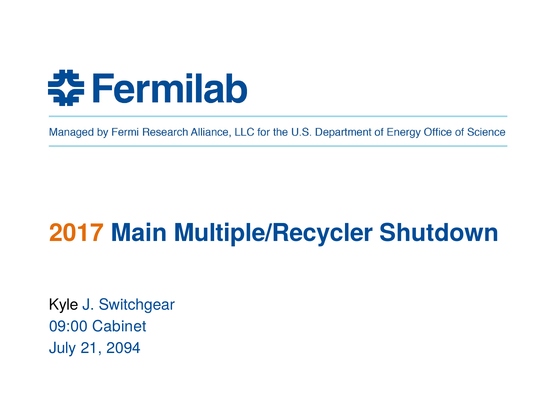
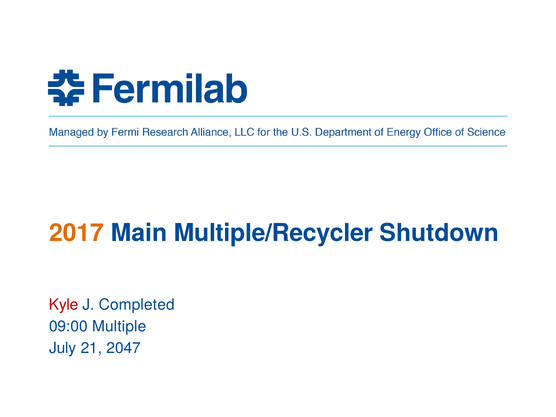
Kyle colour: black -> red
Switchgear: Switchgear -> Completed
Cabinet: Cabinet -> Multiple
2094: 2094 -> 2047
